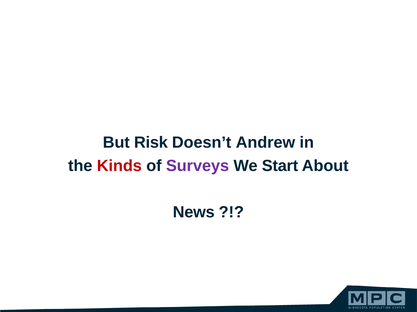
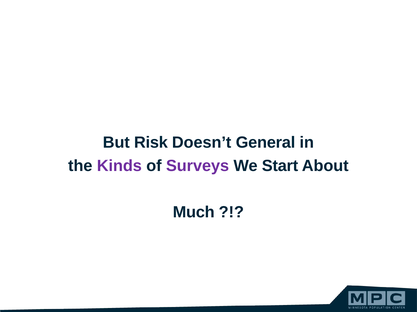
Andrew: Andrew -> General
Kinds colour: red -> purple
News: News -> Much
